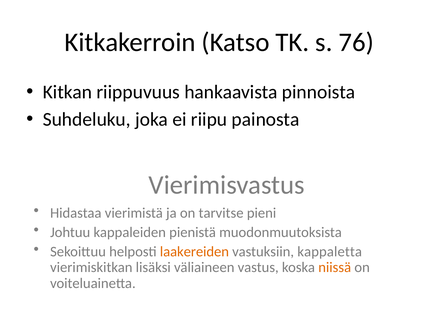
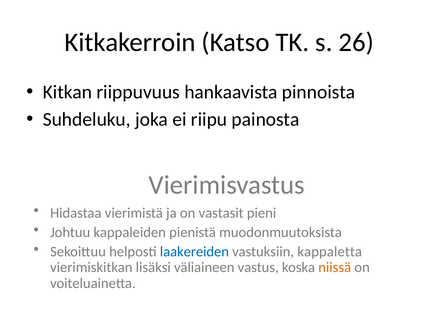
76: 76 -> 26
tarvitse: tarvitse -> vastasit
laakereiden colour: orange -> blue
